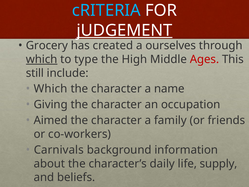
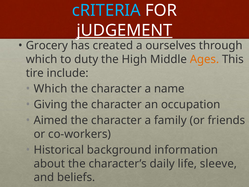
which at (42, 59) underline: present -> none
type: type -> duty
Ages colour: red -> orange
still: still -> tire
Carnivals: Carnivals -> Historical
supply: supply -> sleeve
